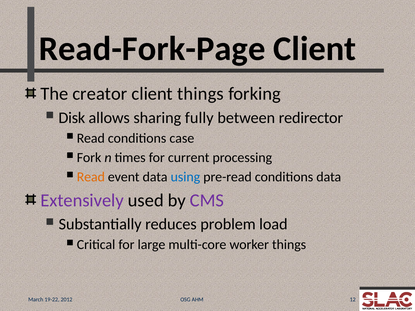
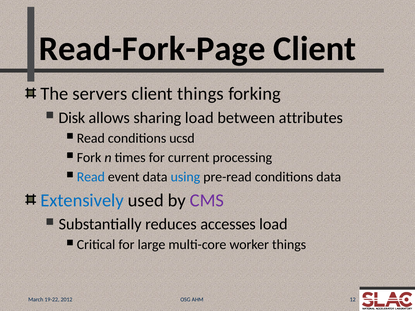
creator: creator -> servers
sharing fully: fully -> load
redirector: redirector -> attributes
case: case -> ucsd
Read at (91, 177) colour: orange -> blue
Extensively colour: purple -> blue
problem: problem -> accesses
